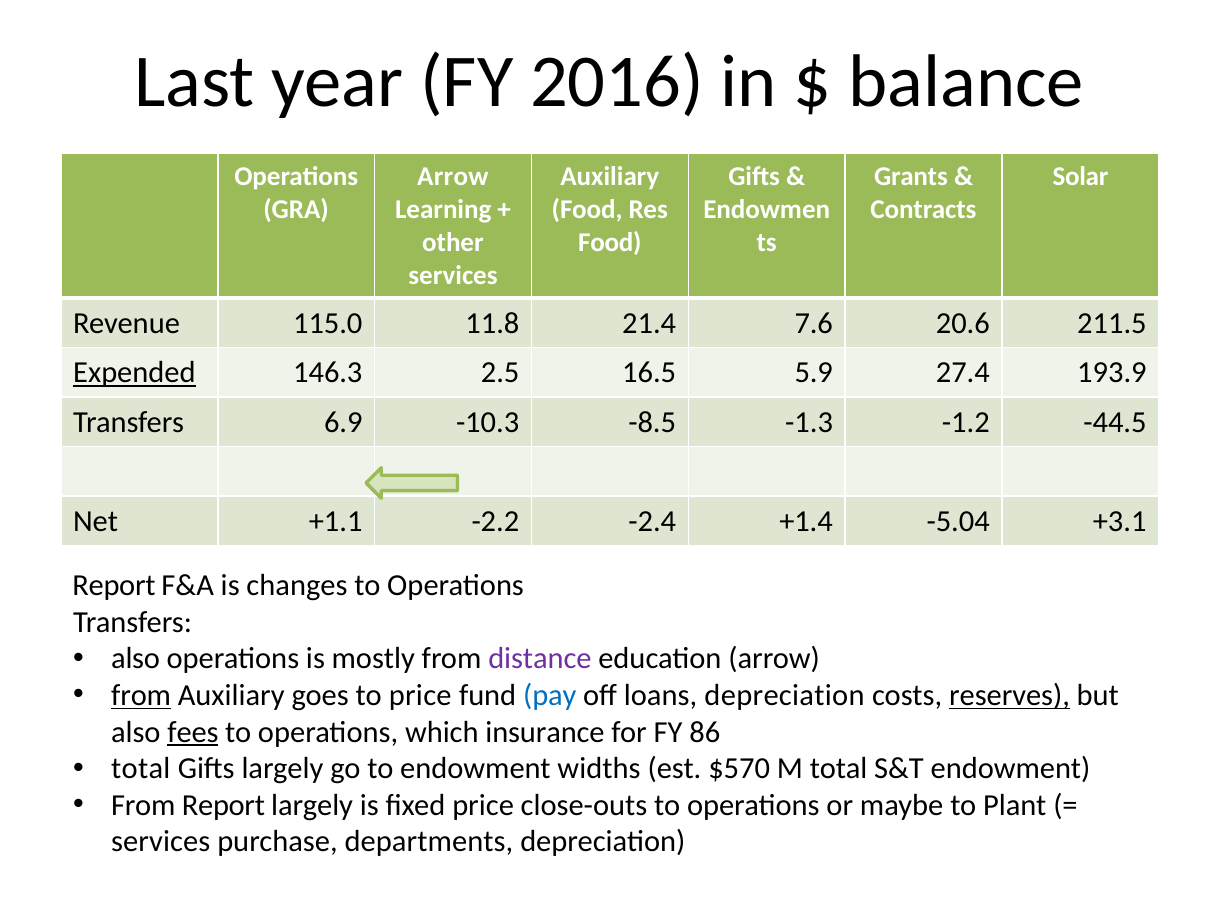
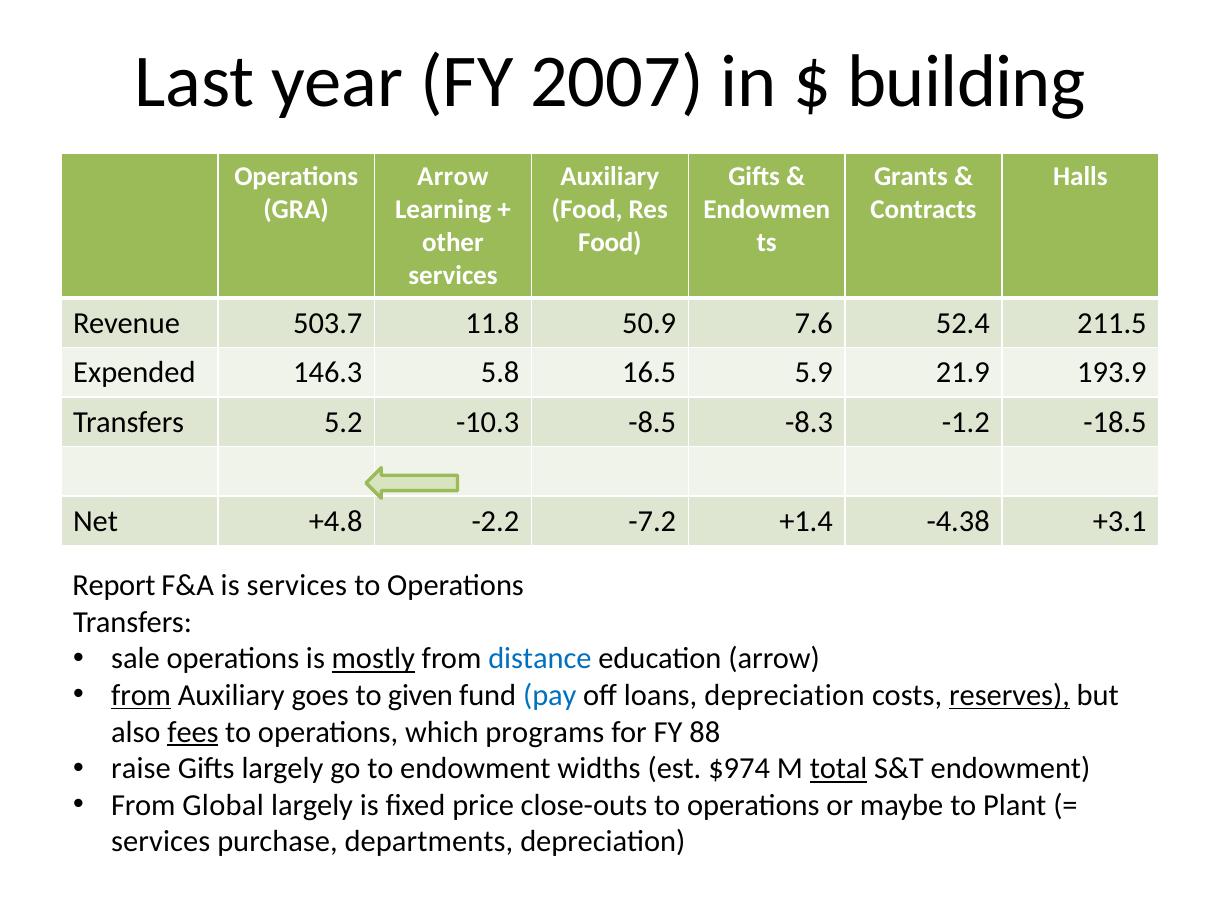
2016: 2016 -> 2007
balance: balance -> building
Solar: Solar -> Halls
115.0: 115.0 -> 503.7
21.4: 21.4 -> 50.9
20.6: 20.6 -> 52.4
Expended underline: present -> none
2.5: 2.5 -> 5.8
27.4: 27.4 -> 21.9
6.9: 6.9 -> 5.2
-1.3: -1.3 -> -8.3
-44.5: -44.5 -> -18.5
+1.1: +1.1 -> +4.8
-2.4: -2.4 -> -7.2
-5.04: -5.04 -> -4.38
is changes: changes -> services
also at (136, 659): also -> sale
mostly underline: none -> present
distance colour: purple -> blue
to price: price -> given
insurance: insurance -> programs
86: 86 -> 88
total at (141, 769): total -> raise
$570: $570 -> $974
total at (839, 769) underline: none -> present
From Report: Report -> Global
